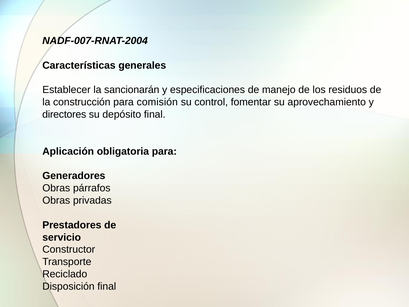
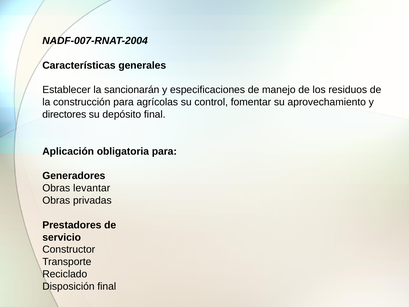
comisión: comisión -> agrícolas
párrafos: párrafos -> levantar
